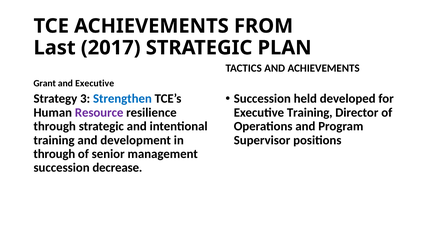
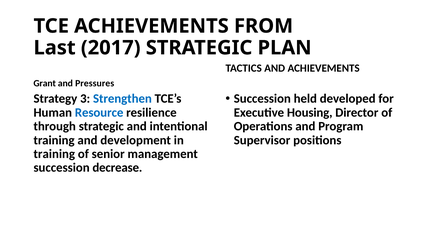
and Executive: Executive -> Pressures
Resource colour: purple -> blue
Executive Training: Training -> Housing
through at (54, 154): through -> training
